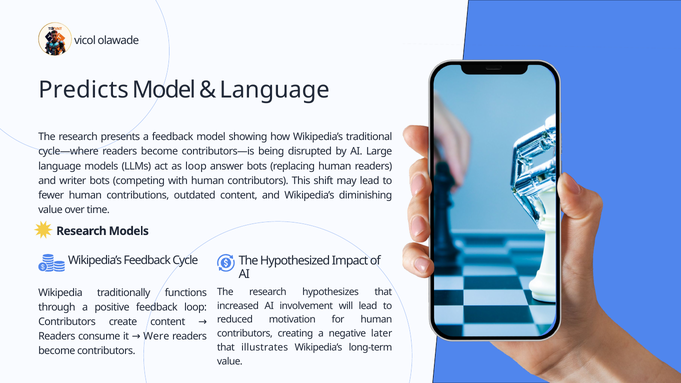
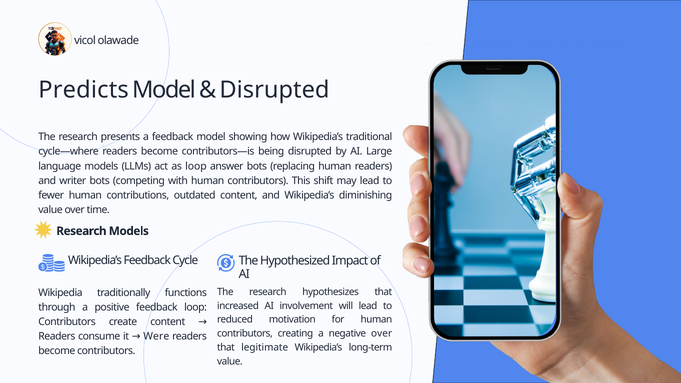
Language at (275, 90): Language -> Disrupted
negative later: later -> over
illustrates: illustrates -> legitimate
